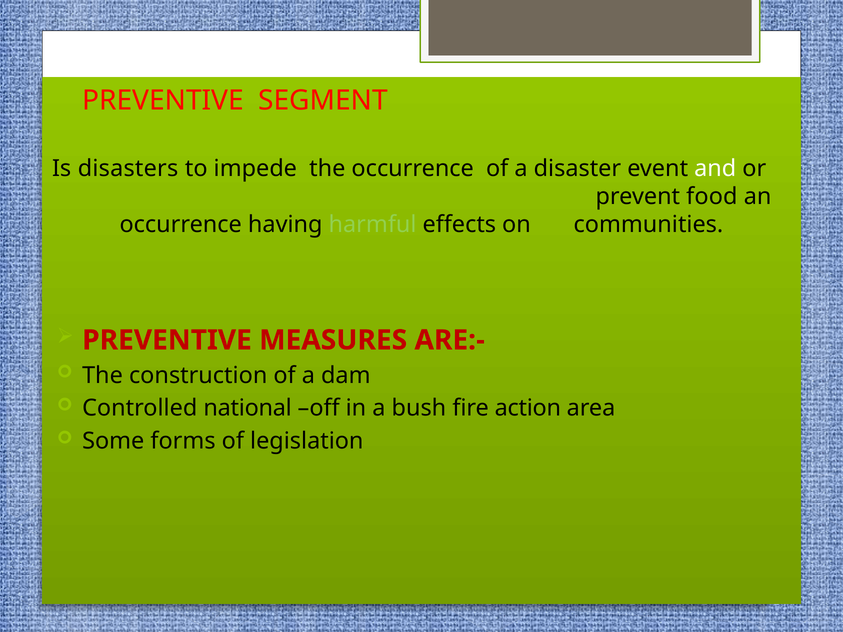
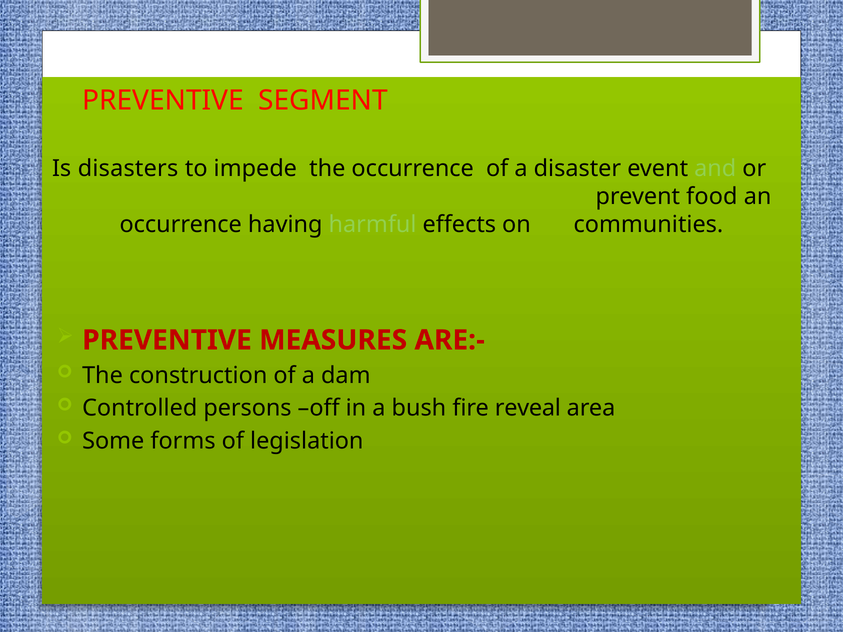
and colour: white -> light green
national: national -> persons
action: action -> reveal
